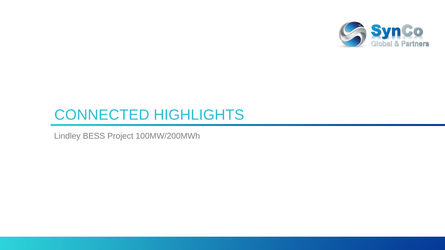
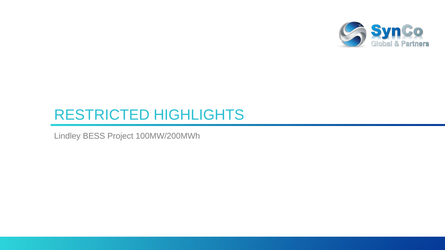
CONNECTED: CONNECTED -> RESTRICTED
